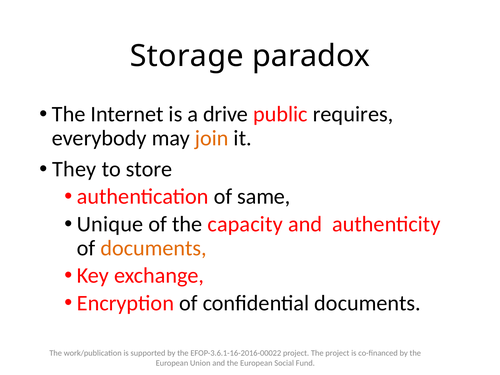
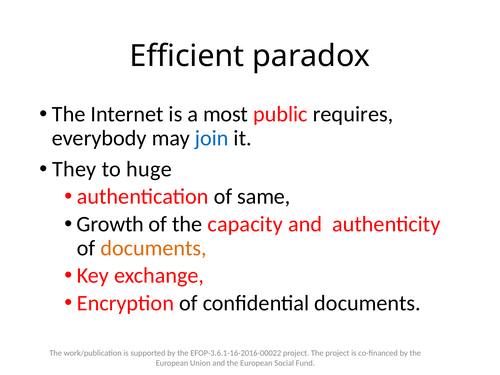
Storage: Storage -> Efficient
drive: drive -> most
join colour: orange -> blue
store: store -> huge
Unique: Unique -> Growth
